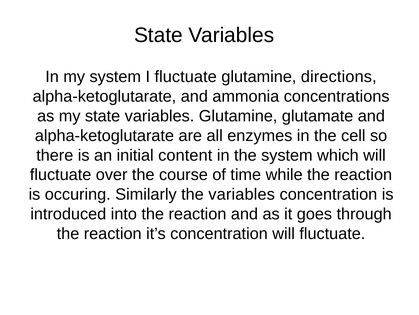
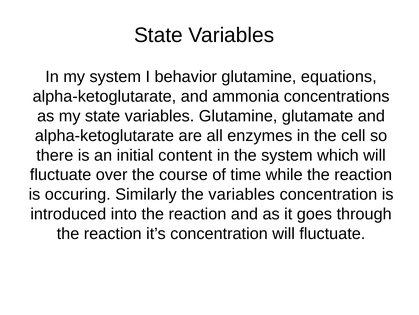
I fluctuate: fluctuate -> behavior
directions: directions -> equations
